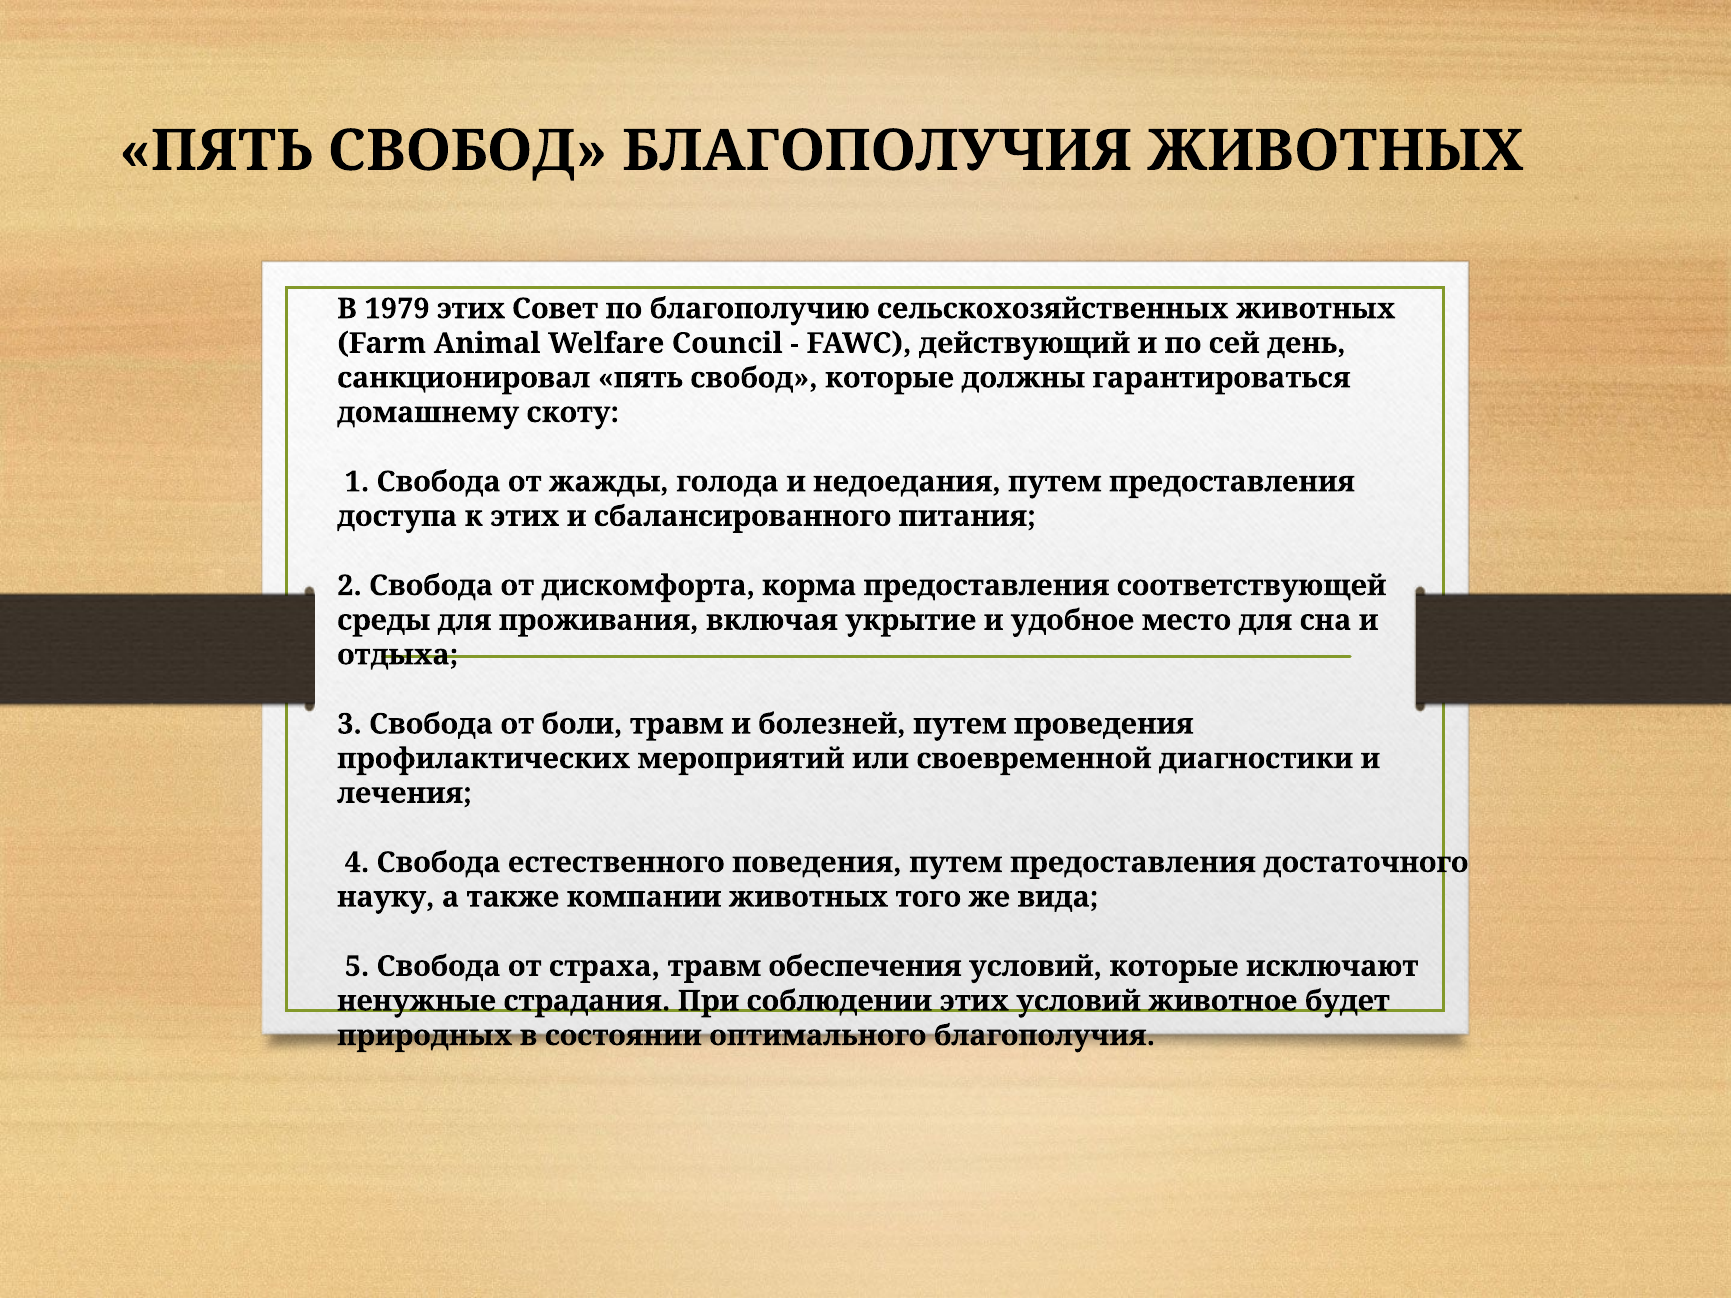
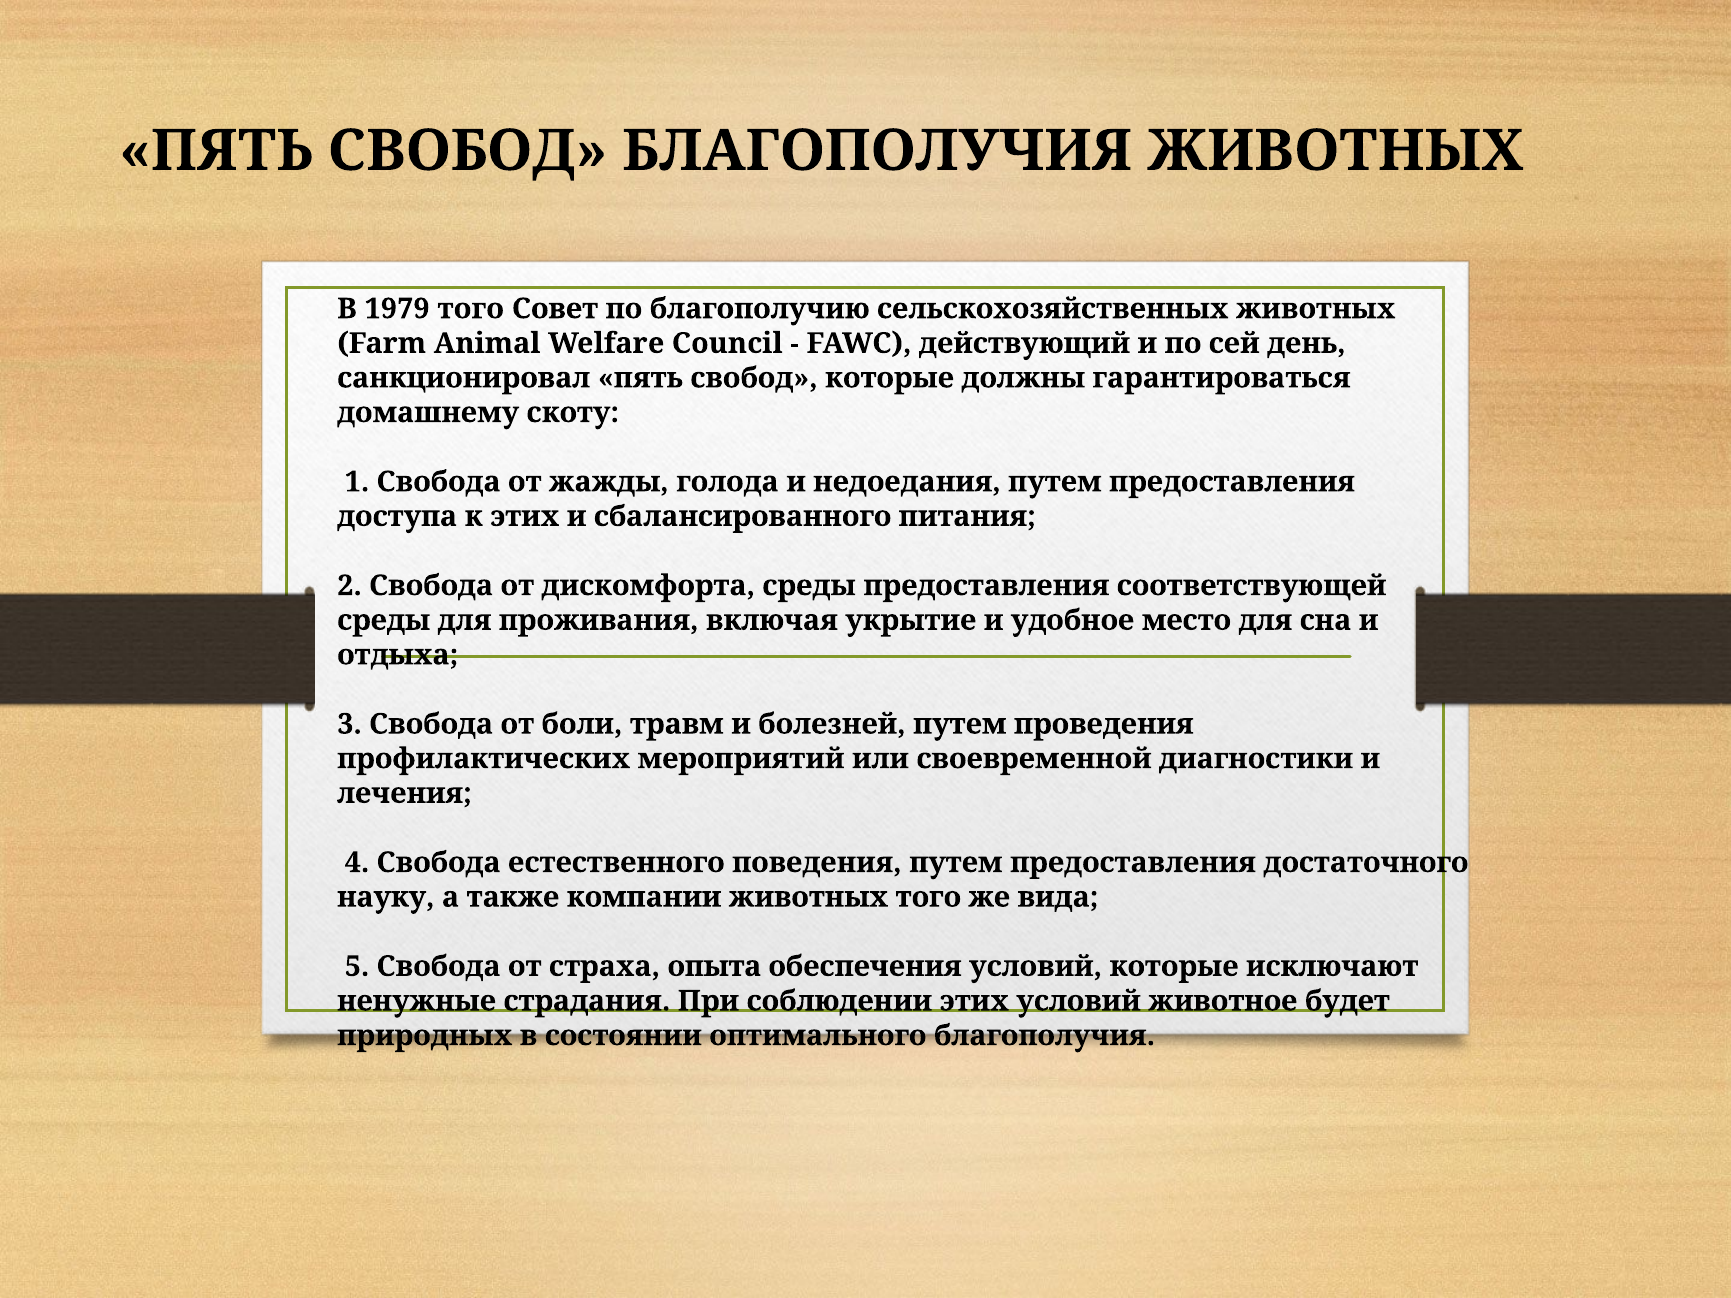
1979 этих: этих -> того
дискомфорта корма: корма -> среды
страха травм: травм -> опыта
